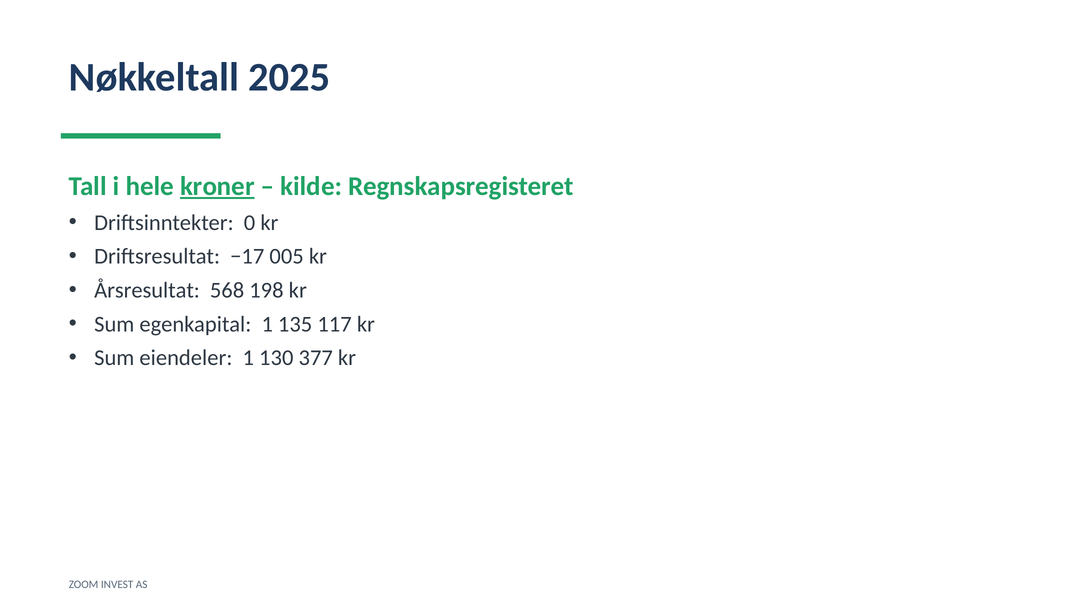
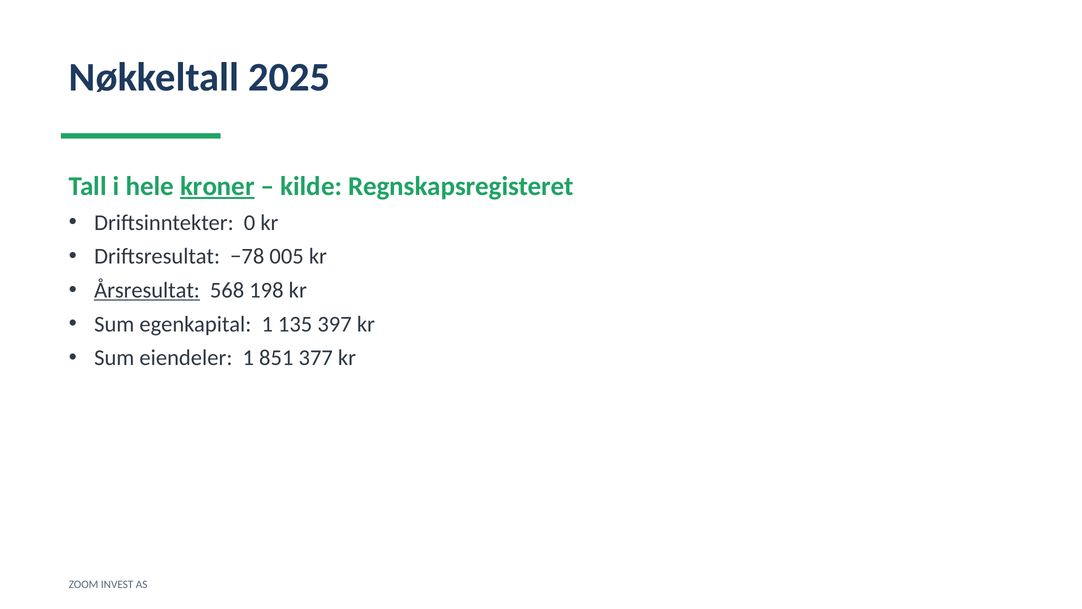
−17: −17 -> −78
Årsresultat underline: none -> present
117: 117 -> 397
130: 130 -> 851
